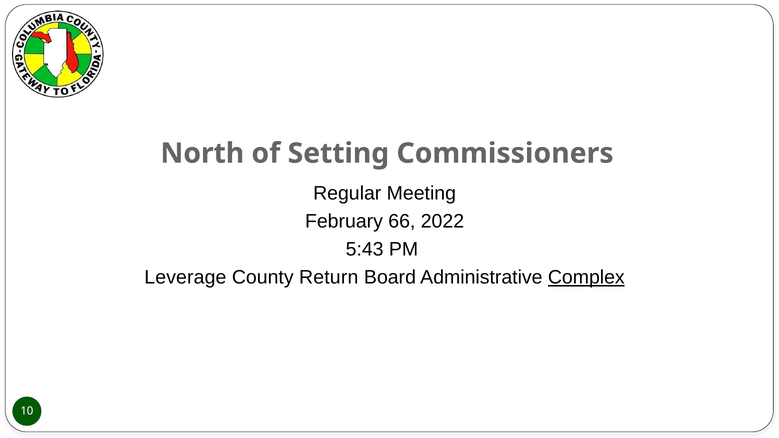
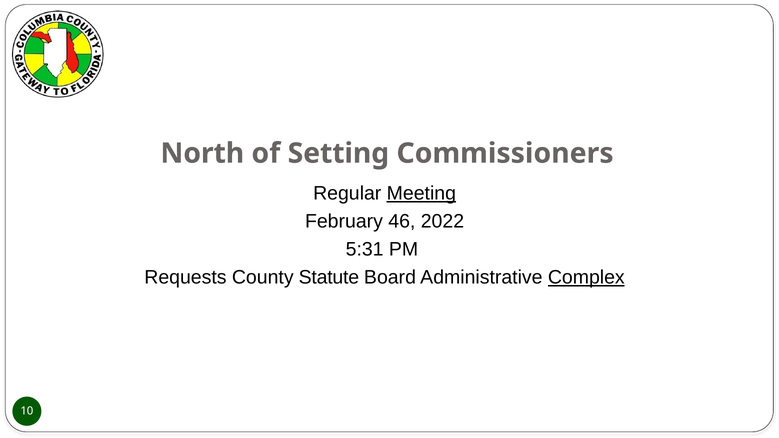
Meeting underline: none -> present
66: 66 -> 46
5:43: 5:43 -> 5:31
Leverage: Leverage -> Requests
Return: Return -> Statute
